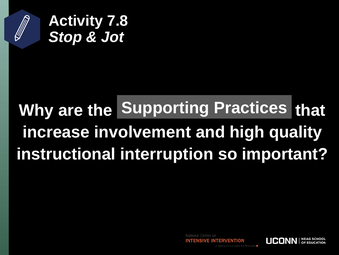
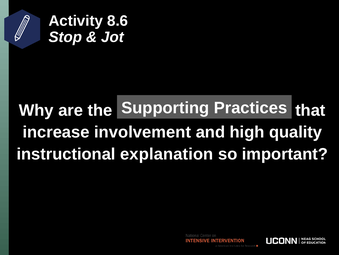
7.8: 7.8 -> 8.6
interruption: interruption -> explanation
